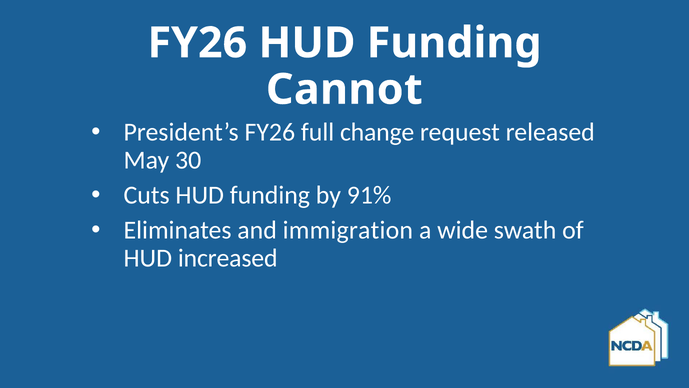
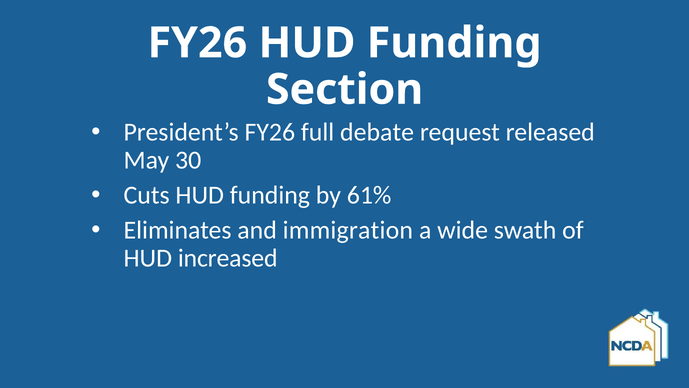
Cannot: Cannot -> Section
change: change -> debate
91%: 91% -> 61%
